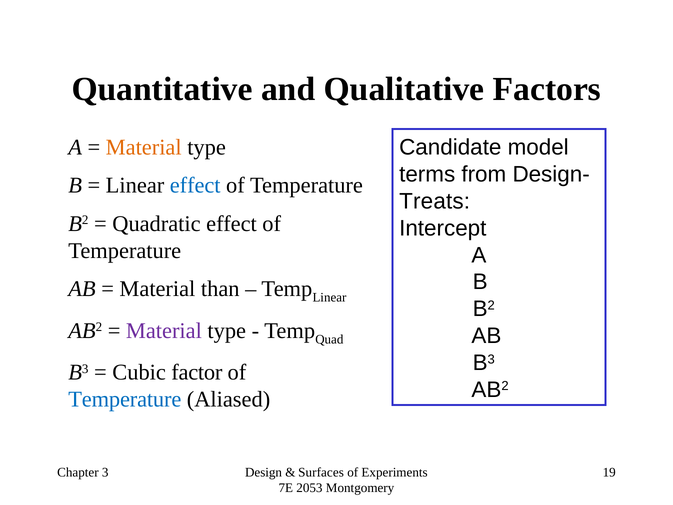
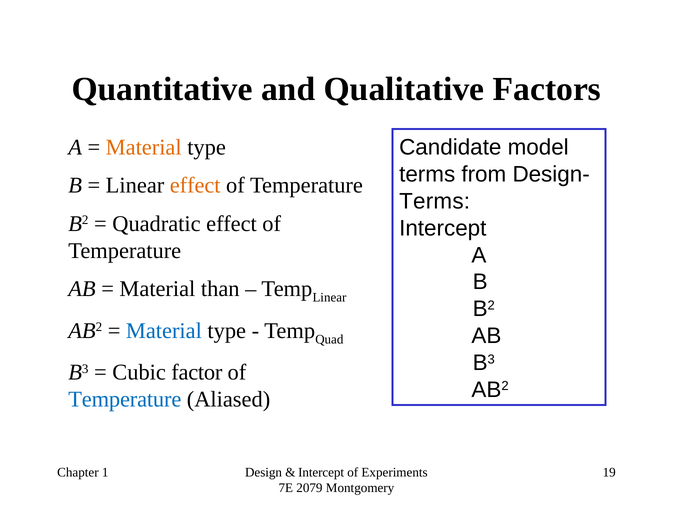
effect at (195, 185) colour: blue -> orange
Treats at (435, 201): Treats -> Terms
Material at (164, 330) colour: purple -> blue
3: 3 -> 1
Surfaces at (321, 472): Surfaces -> Intercept
2053: 2053 -> 2079
